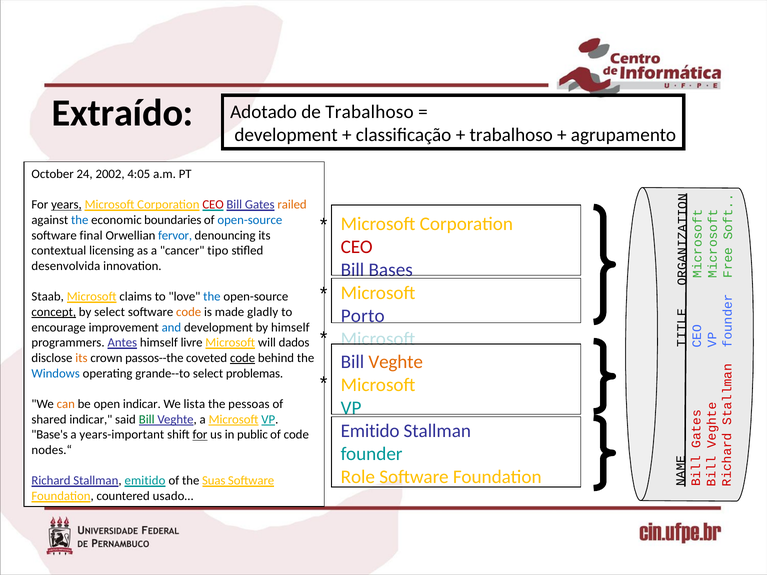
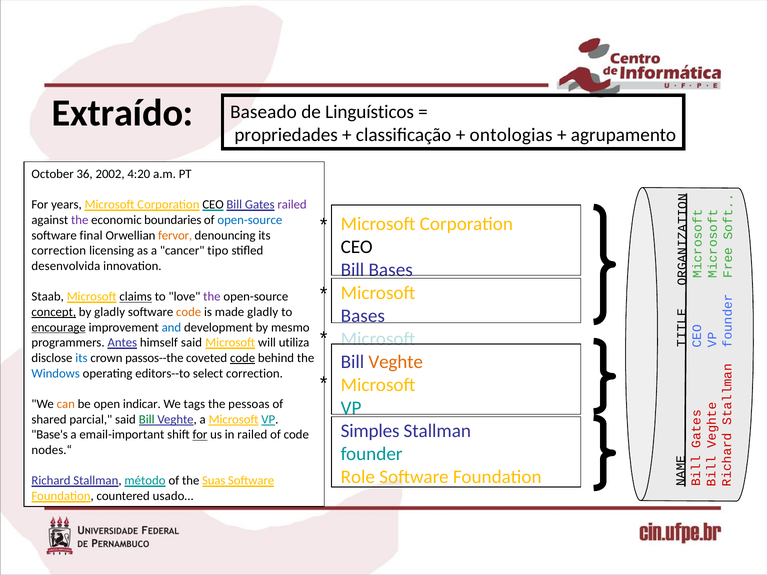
Adotado: Adotado -> Baseado
de Trabalhoso: Trabalhoso -> Linguísticos
development at (286, 135): development -> propriedades
trabalhoso at (511, 135): trabalhoso -> ontologias
24: 24 -> 36
4:05: 4:05 -> 4:20
years underline: present -> none
CEO at (213, 205) colour: red -> black
railed at (292, 205) colour: orange -> purple
the at (80, 220) colour: blue -> purple
fervor colour: blue -> orange
CEO at (357, 247) colour: red -> black
contextual at (59, 251): contextual -> correction
claims underline: none -> present
the at (212, 297) colour: blue -> purple
by select: select -> gladly
Porto at (363, 316): Porto -> Bases
encourage underline: none -> present
by himself: himself -> mesmo
himself livre: livre -> said
dados: dados -> utiliza
its at (81, 358) colour: orange -> blue
grande--to: grande--to -> editors--to
select problemas: problemas -> correction
lista: lista -> tags
shared indicar: indicar -> parcial
Emitido at (370, 431): Emitido -> Simples
years-important: years-important -> email-important
in public: public -> railed
Stallman emitido: emitido -> método
